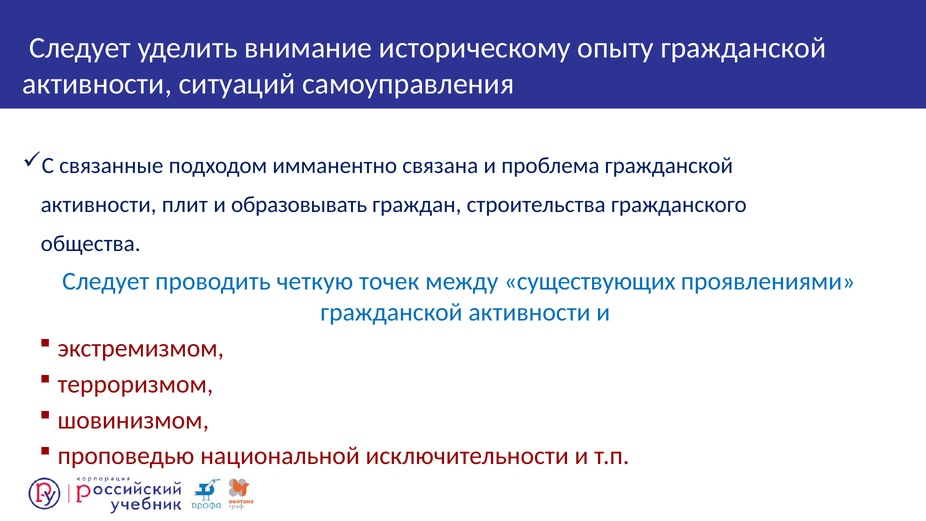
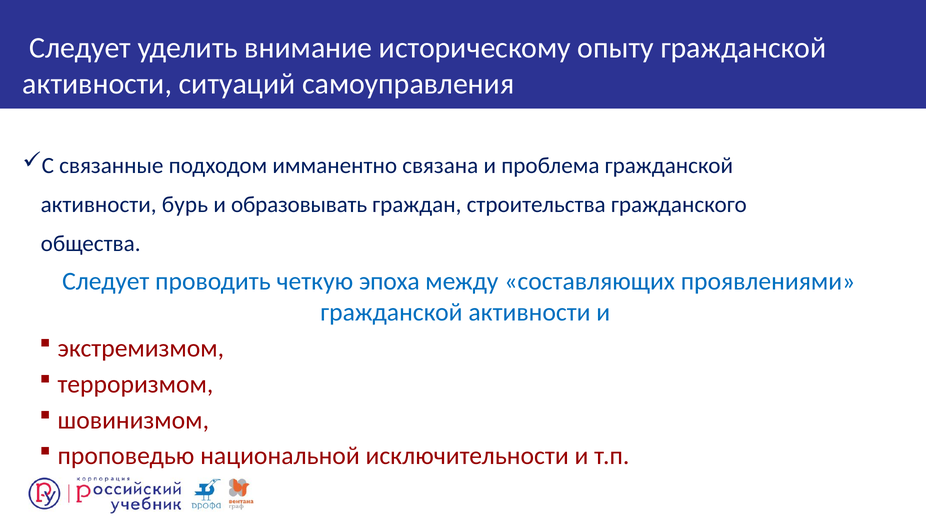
плит: плит -> бурь
точек: точек -> эпоха
существующих: существующих -> составляющих
